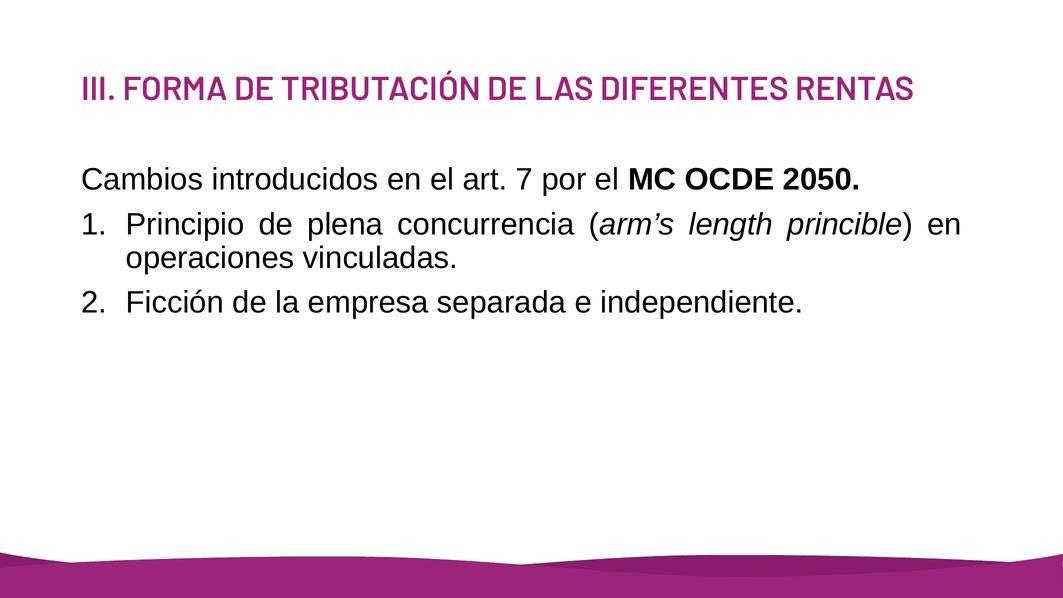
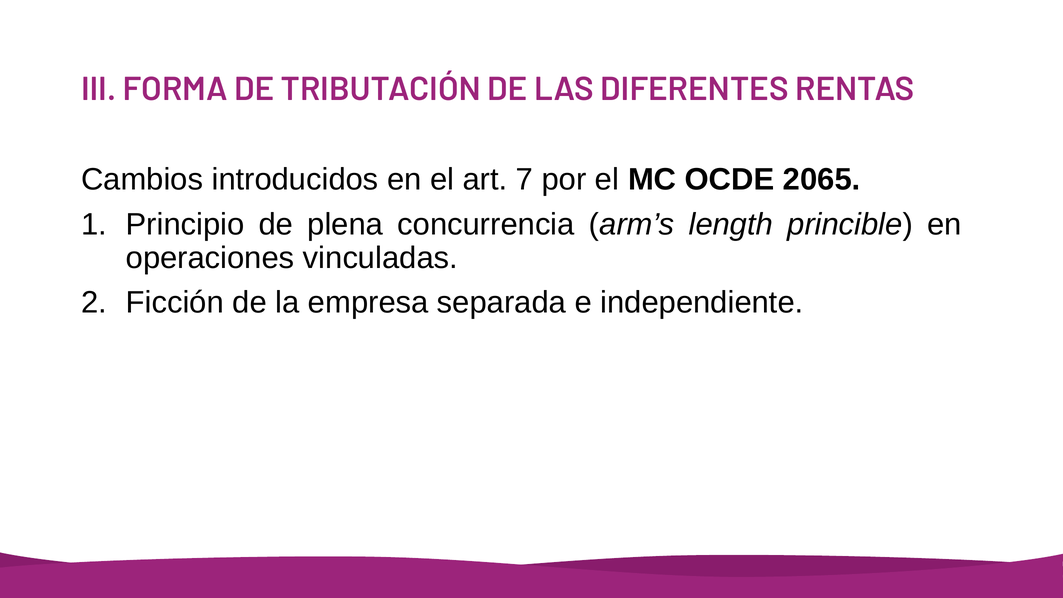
2050: 2050 -> 2065
